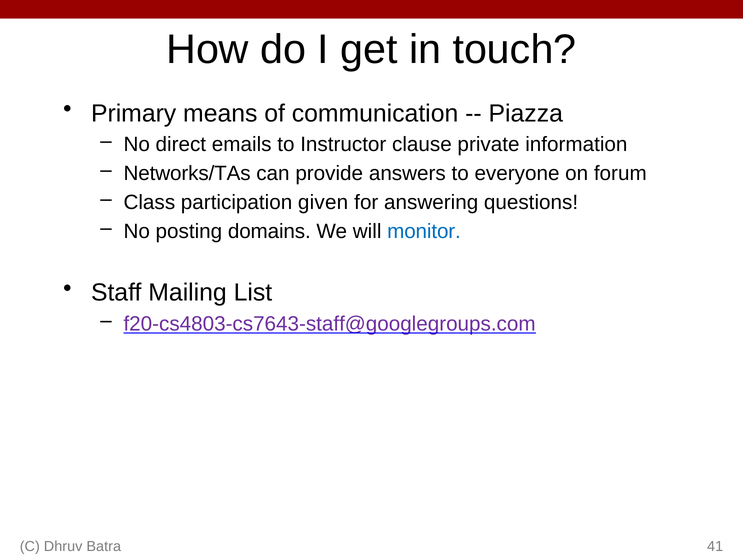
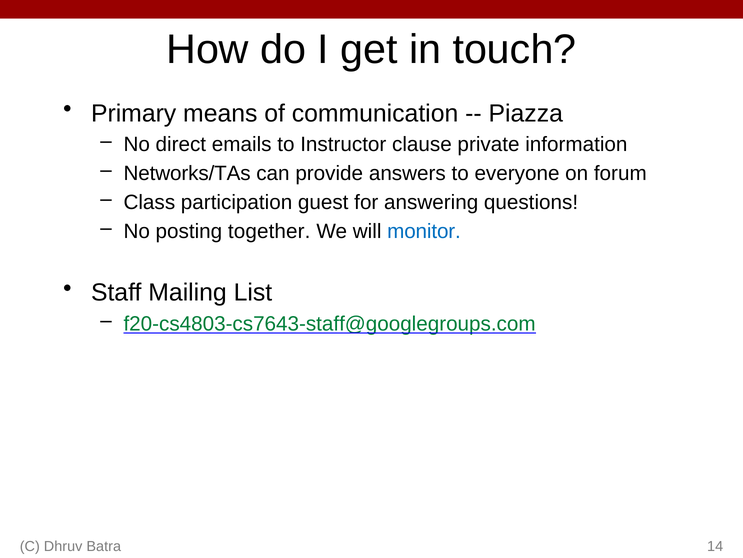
given: given -> guest
domains: domains -> together
f20-cs4803-cs7643-staff@googlegroups.com colour: purple -> green
41: 41 -> 14
